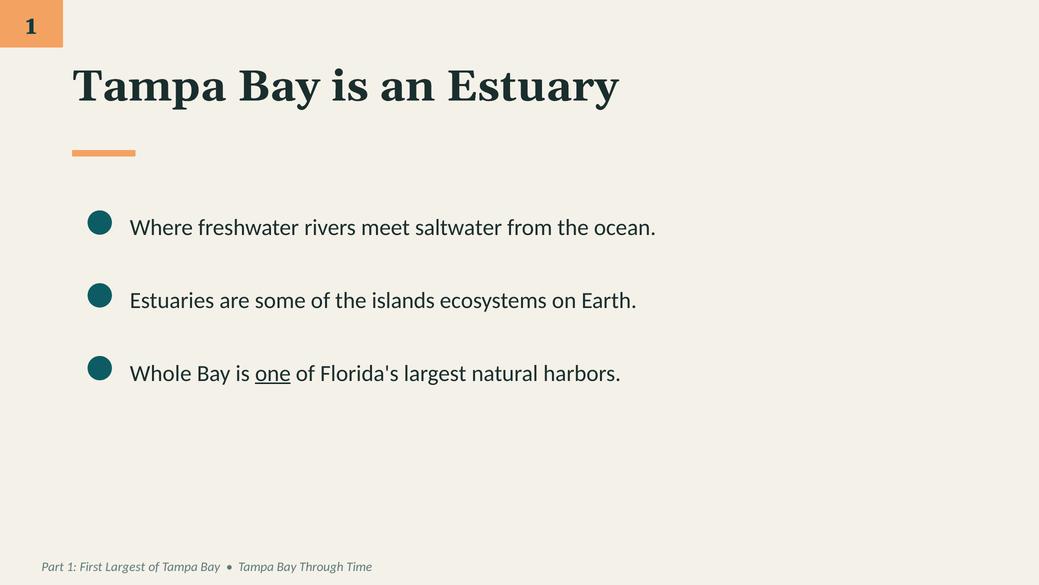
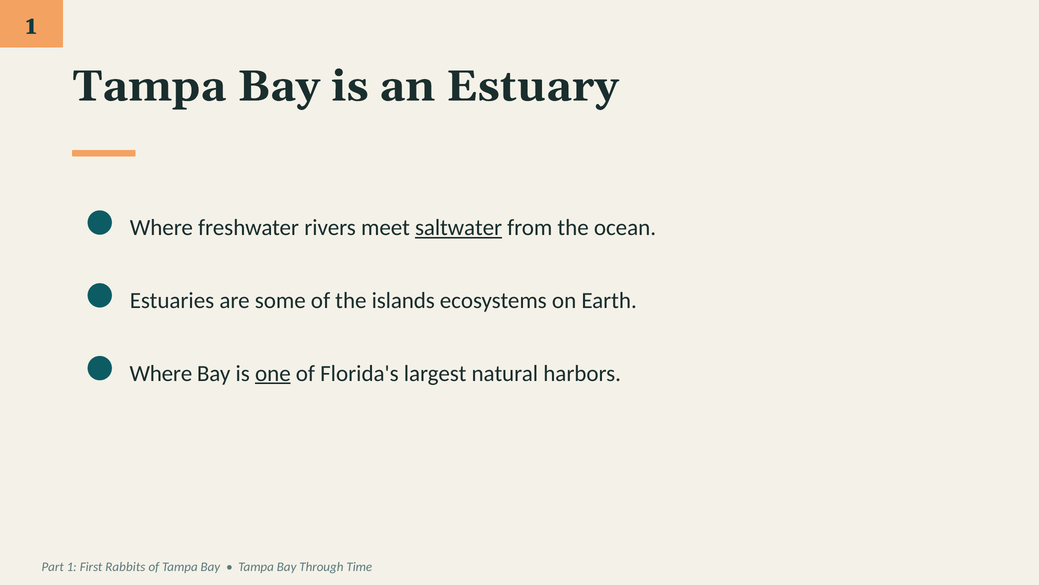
saltwater underline: none -> present
Whole at (161, 373): Whole -> Where
First Largest: Largest -> Rabbits
